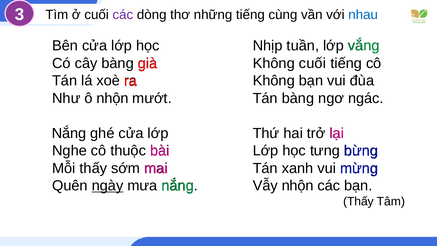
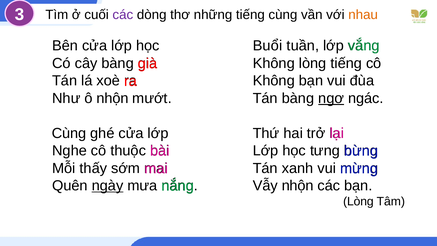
nhau colour: blue -> orange
Nhịp: Nhịp -> Buổi
Không cuối: cuối -> lòng
ngơ underline: none -> present
Nắng at (69, 133): Nắng -> Cùng
Thấy at (358, 202): Thấy -> Lòng
